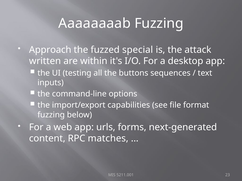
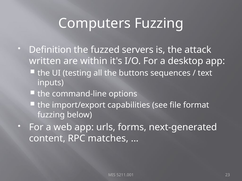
Aaaaaaaab: Aaaaaaaab -> Computers
Approach: Approach -> Definition
special: special -> servers
